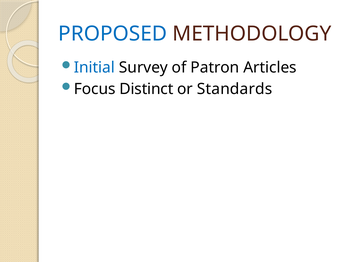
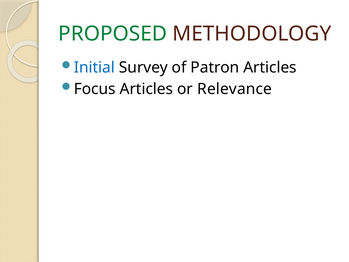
PROPOSED colour: blue -> green
Focus Distinct: Distinct -> Articles
Standards: Standards -> Relevance
